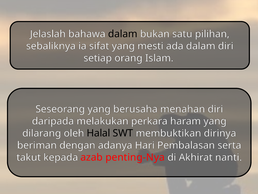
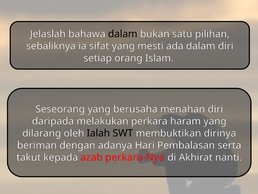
Halal: Halal -> Ialah
penting-Nya: penting-Nya -> perkara-Nya
